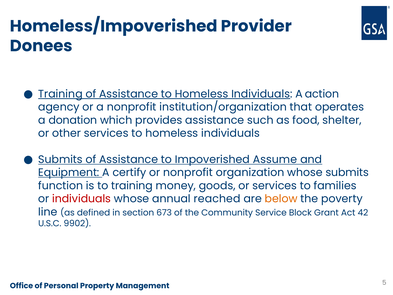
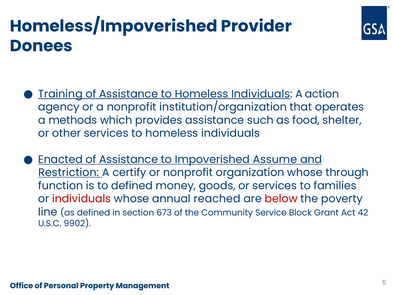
donation: donation -> methods
Submits at (60, 159): Submits -> Enacted
Equipment: Equipment -> Restriction
whose submits: submits -> through
to training: training -> defined
below colour: orange -> red
